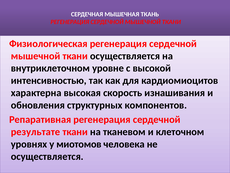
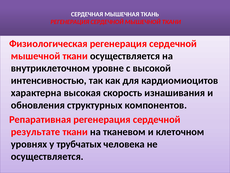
миотомов: миотомов -> трубчатых
